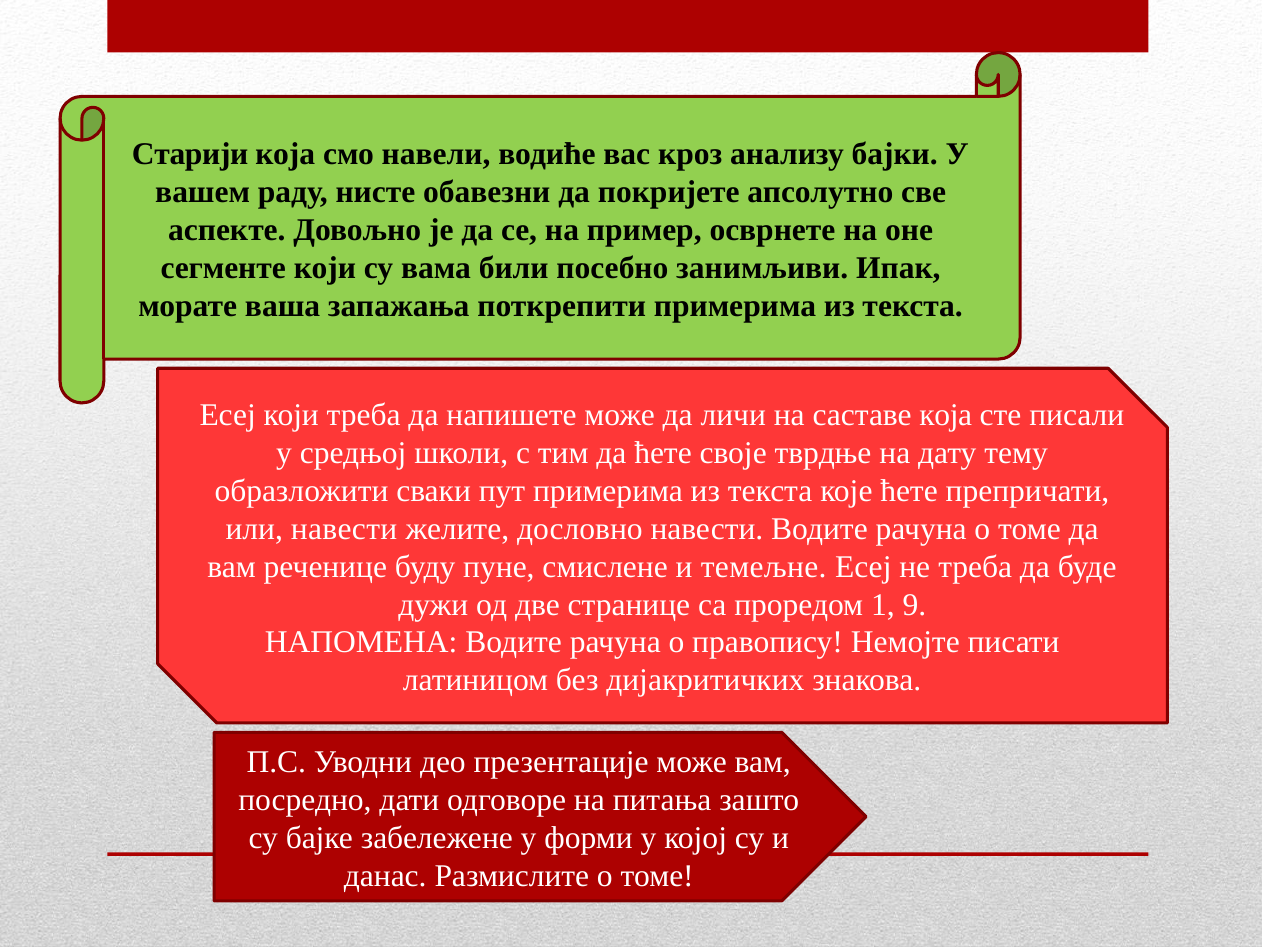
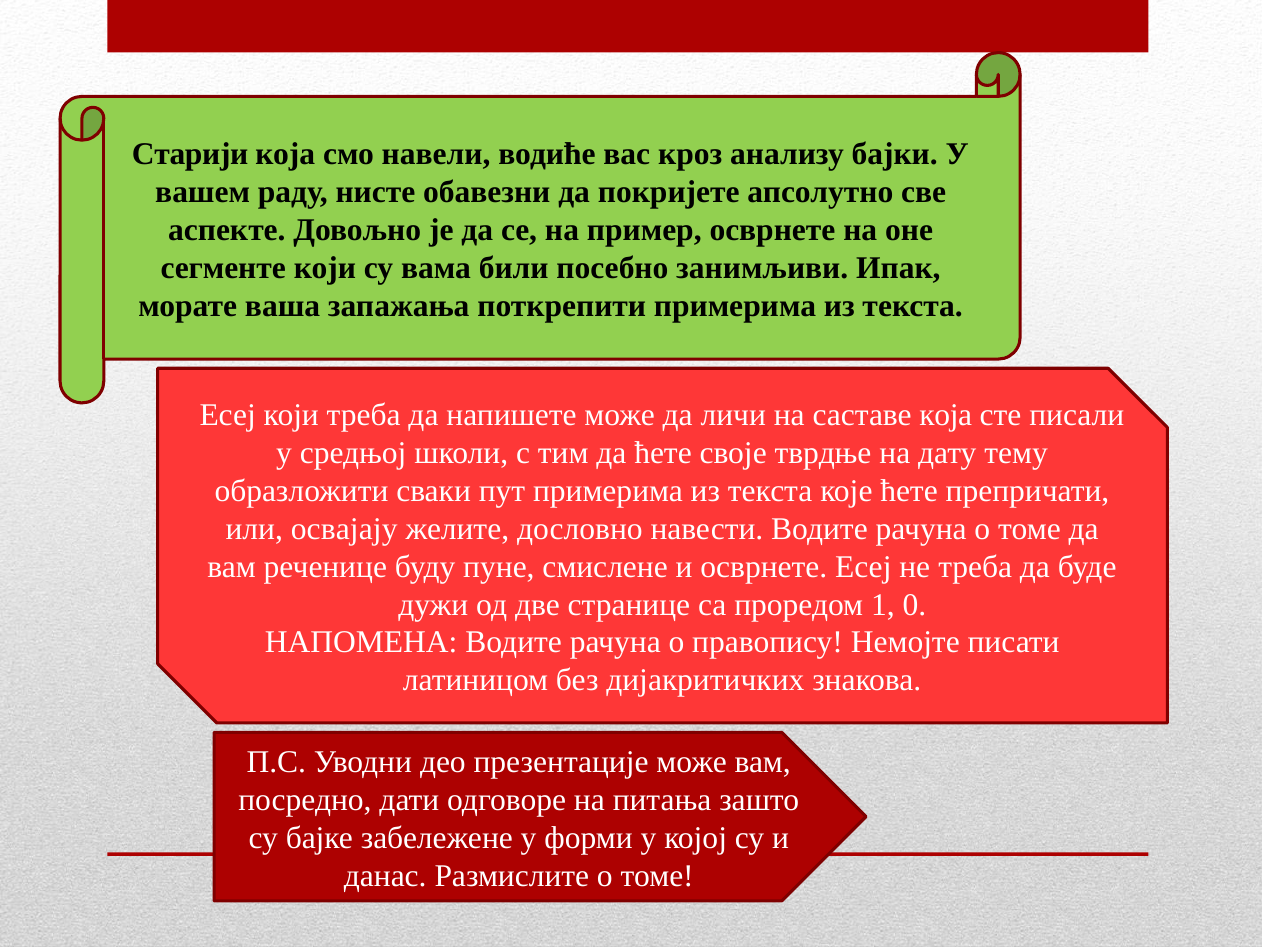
или навести: навести -> освајају
и темељне: темељне -> осврнете
9: 9 -> 0
